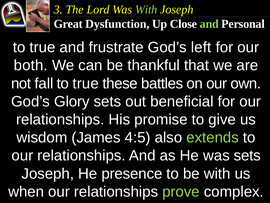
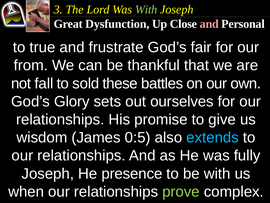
and at (209, 24) colour: light green -> pink
left: left -> fair
both: both -> from
true at (86, 83): true -> sold
beneficial: beneficial -> ourselves
4:5: 4:5 -> 0:5
extends colour: light green -> light blue
was sets: sets -> fully
